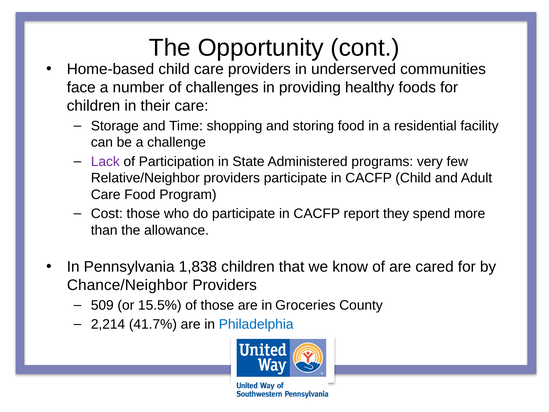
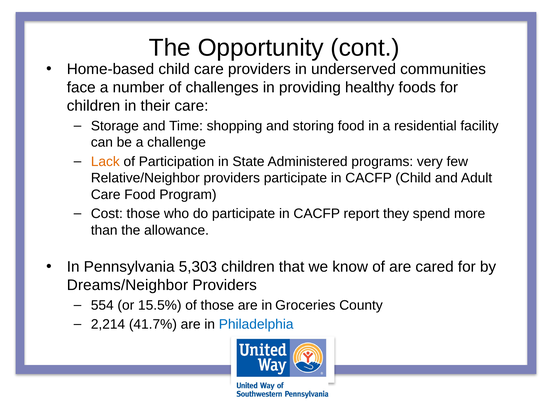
Lack colour: purple -> orange
1,838: 1,838 -> 5,303
Chance/Neighbor: Chance/Neighbor -> Dreams/Neighbor
509: 509 -> 554
